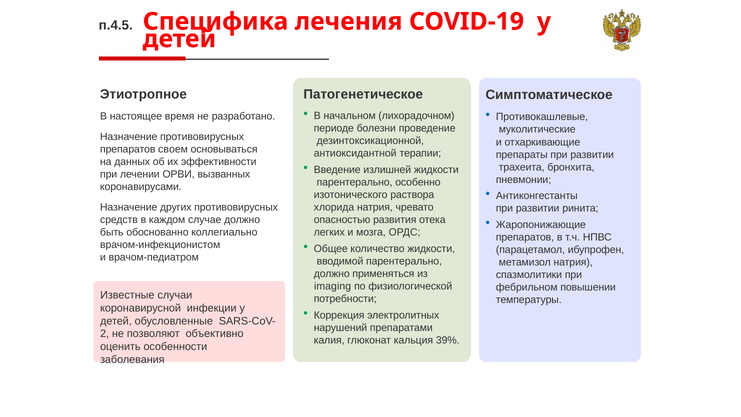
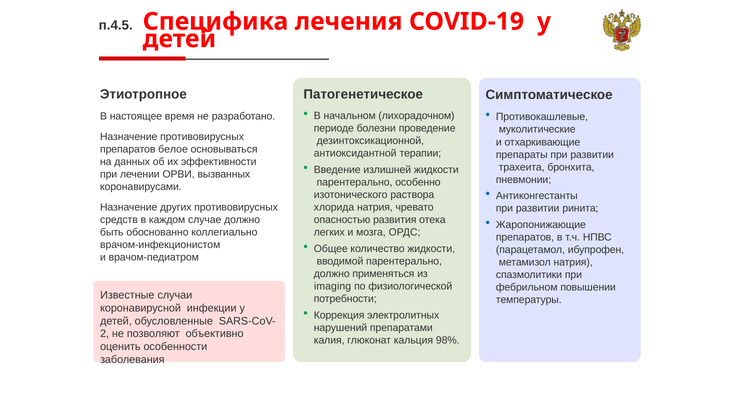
своем: своем -> белое
39%: 39% -> 98%
